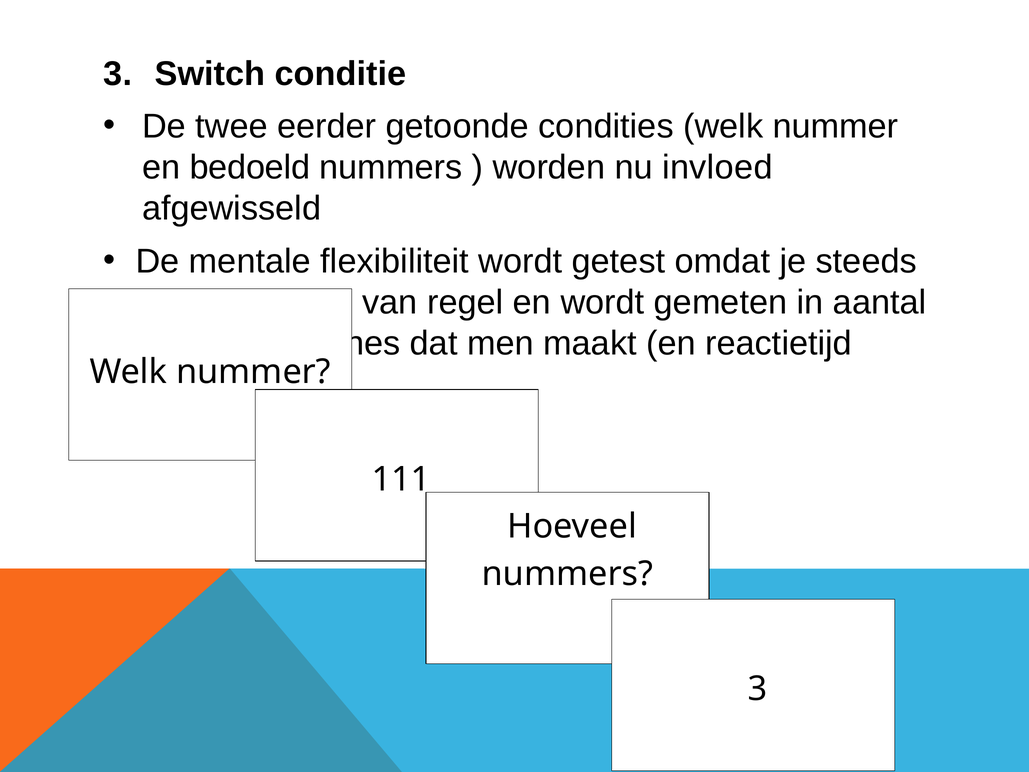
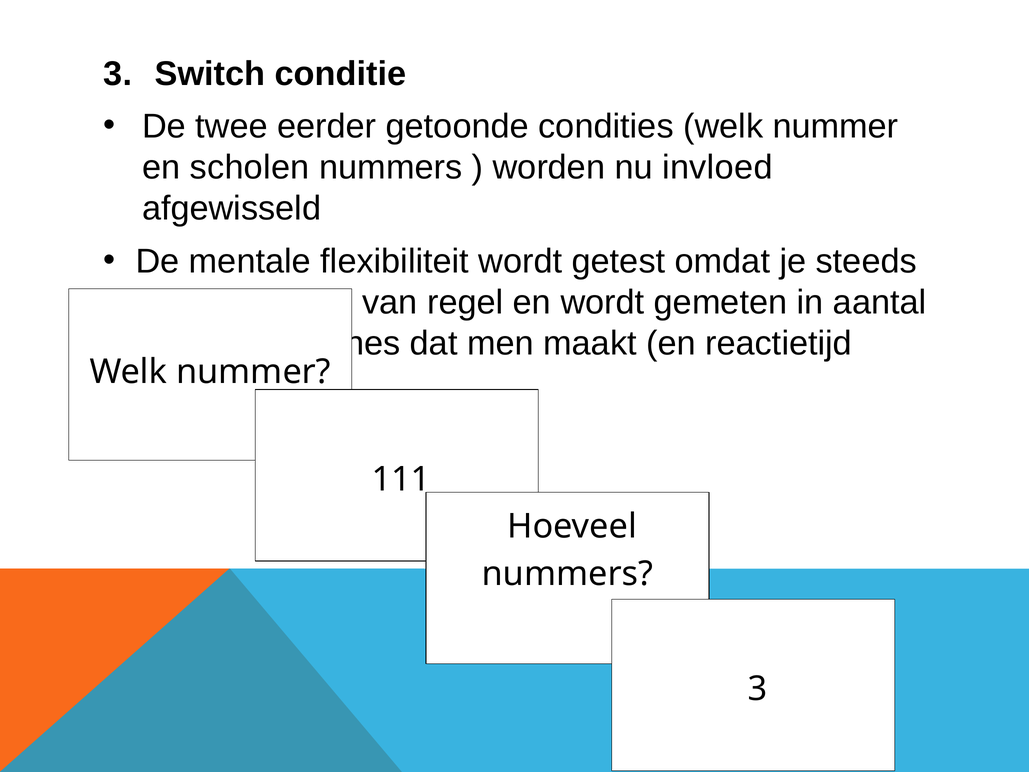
bedoeld: bedoeld -> scholen
